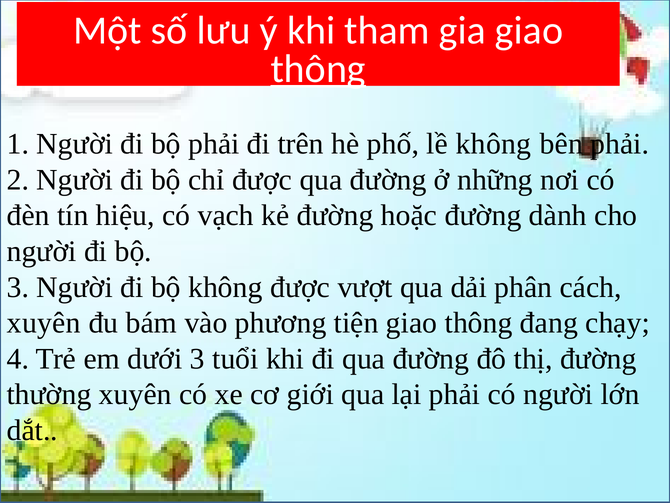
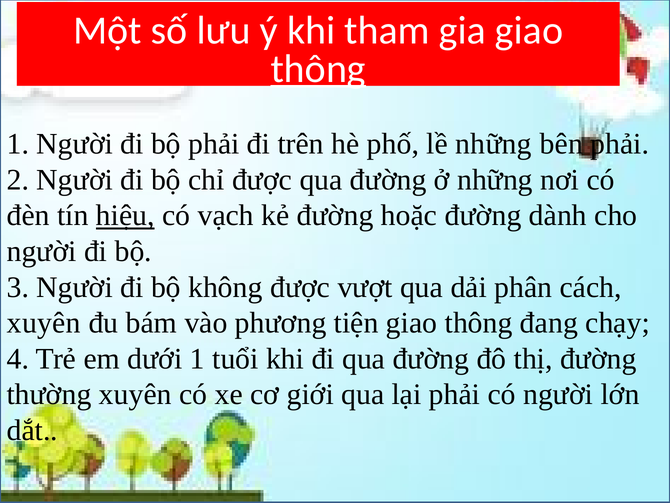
lề không: không -> những
hiệu underline: none -> present
dưới 3: 3 -> 1
